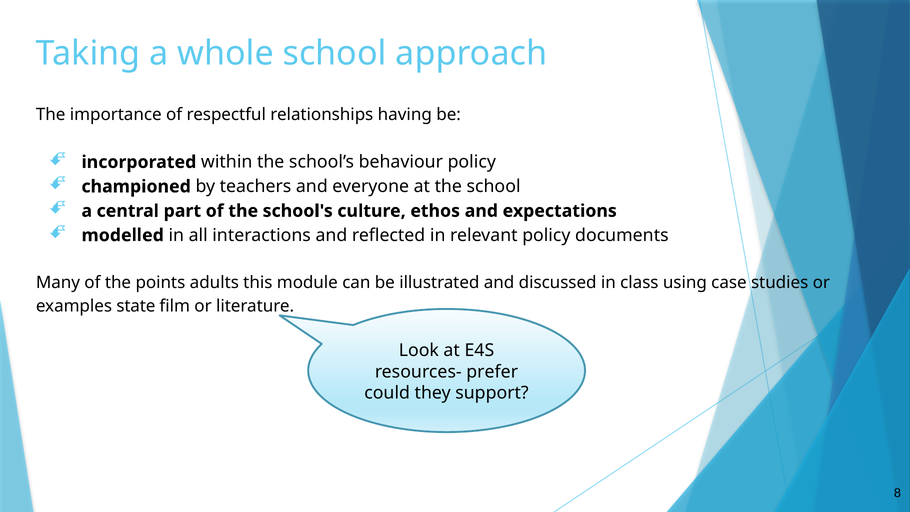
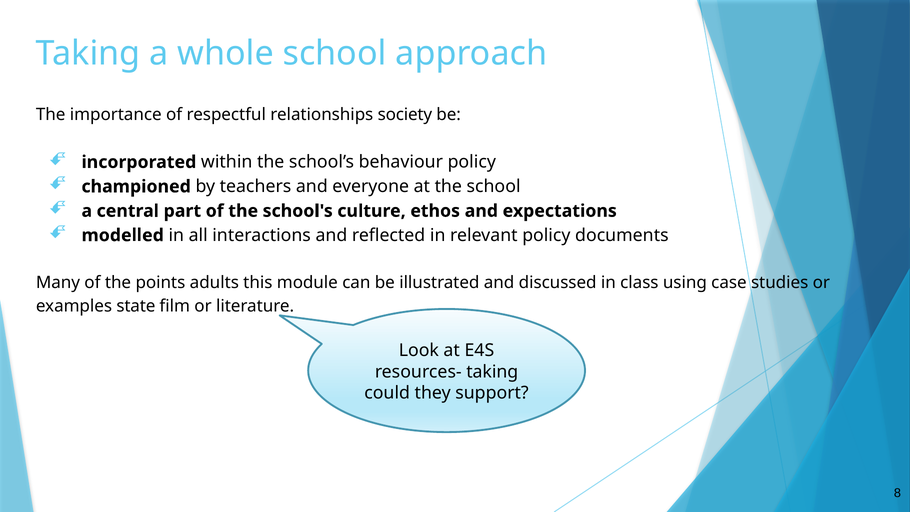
having: having -> society
resources- prefer: prefer -> taking
